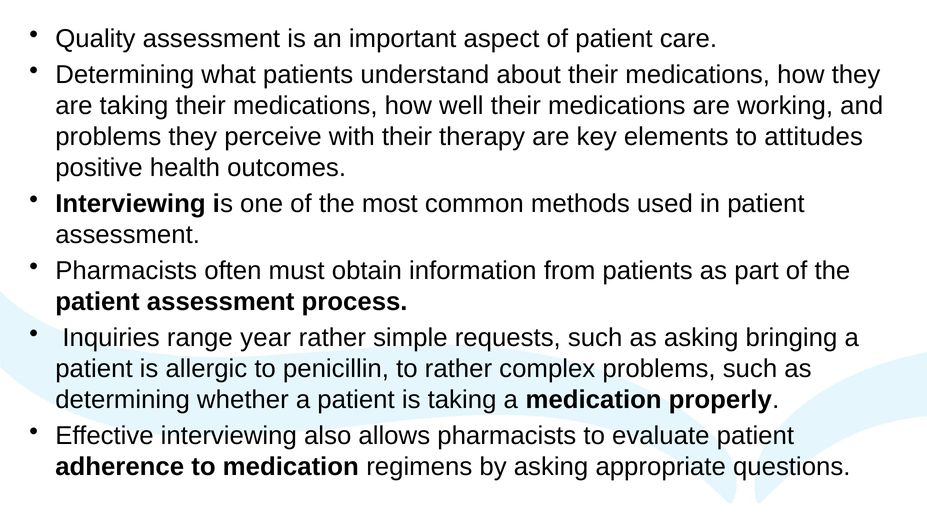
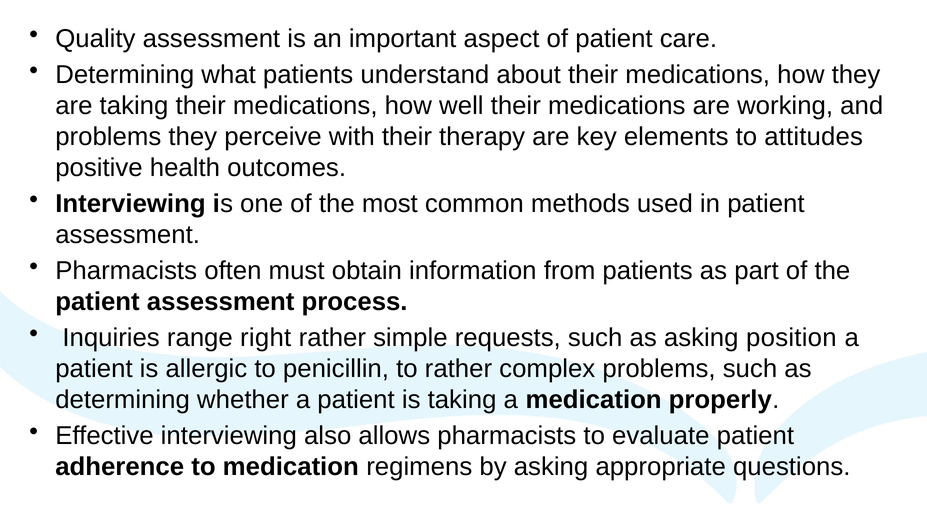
year: year -> right
bringing: bringing -> position
